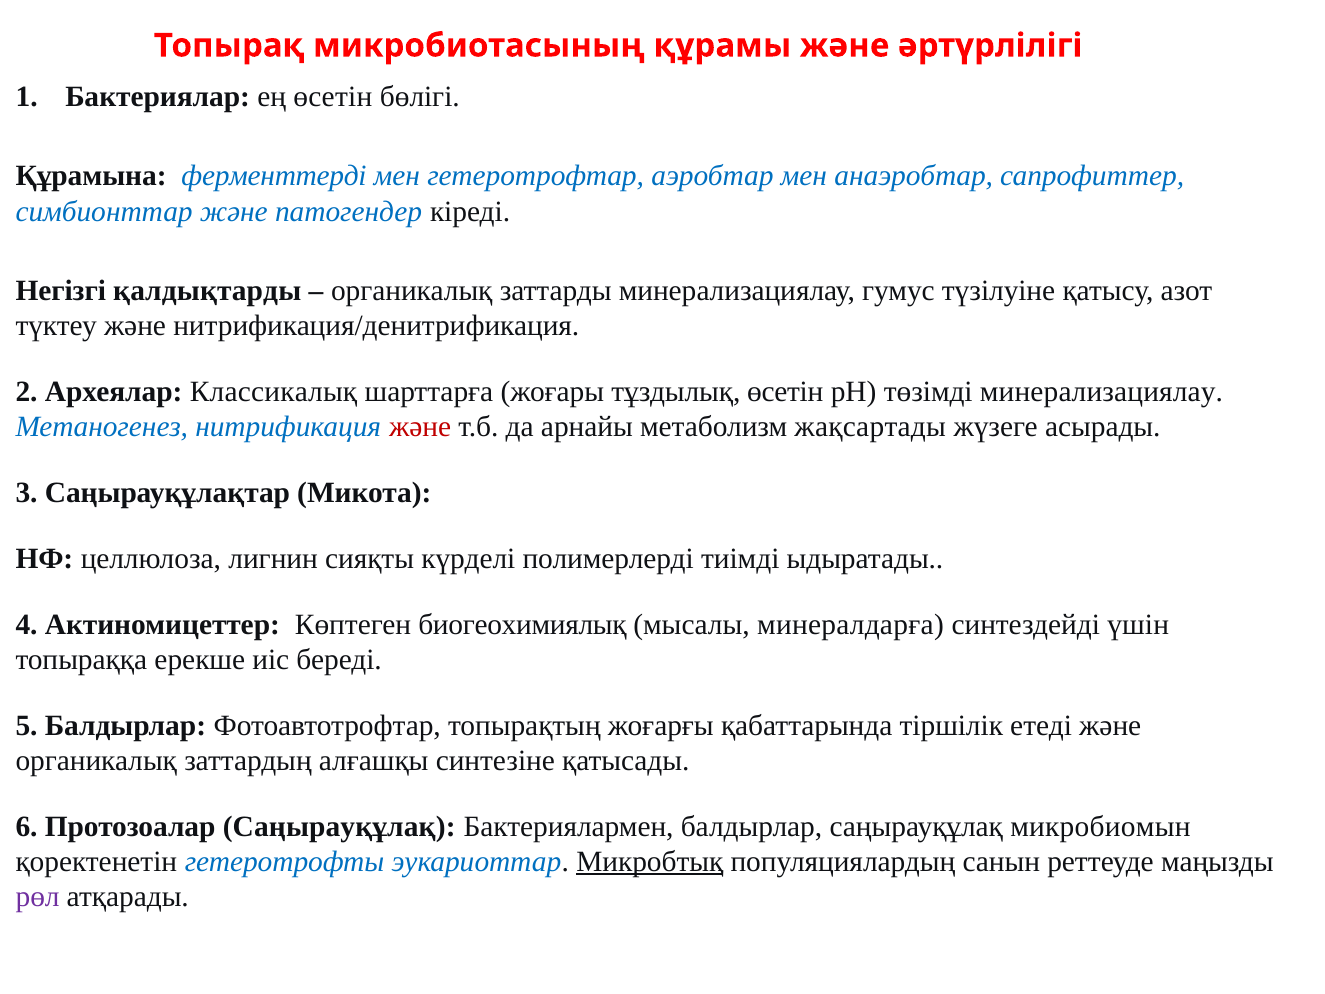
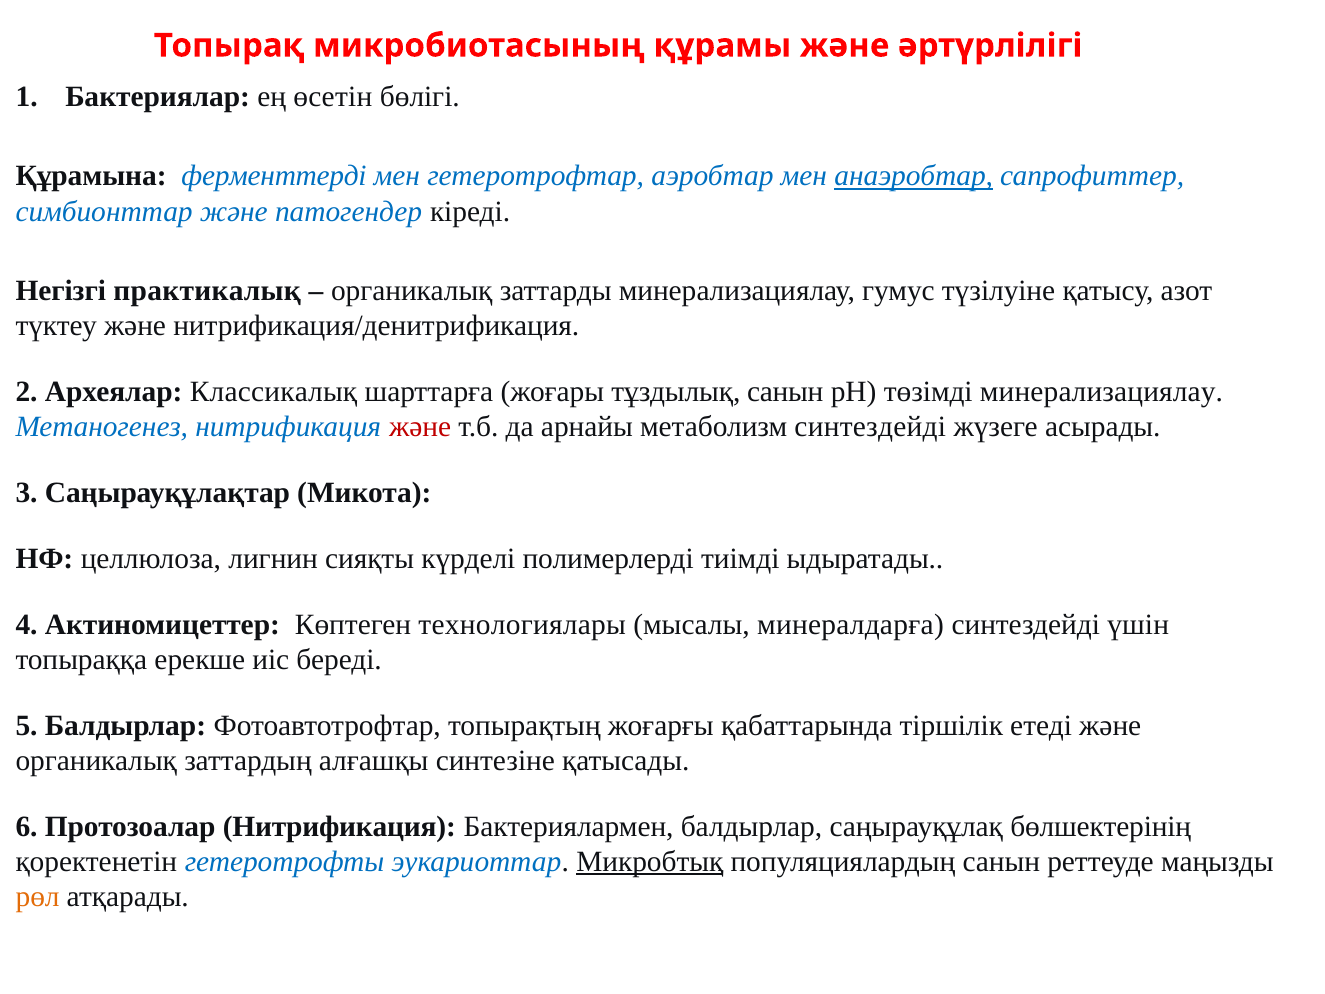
анаэробтар underline: none -> present
қалдықтарды: қалдықтарды -> практикалық
тұздылық өсетін: өсетін -> санын
метаболизм жақсартады: жақсартады -> синтездейді
биогеохимиялық: биогеохимиялық -> технологиялары
Протозоалар Саңырауқұлақ: Саңырауқұлақ -> Нитрификация
микробиомын: микробиомын -> бөлшектерінің
рөл colour: purple -> orange
